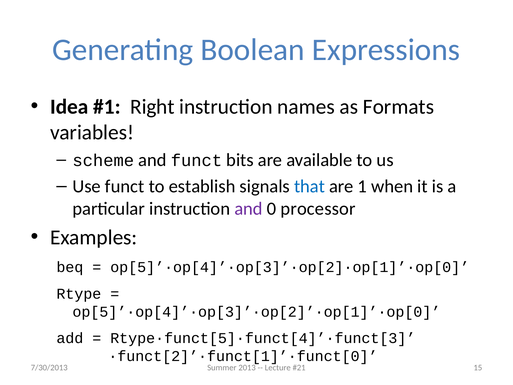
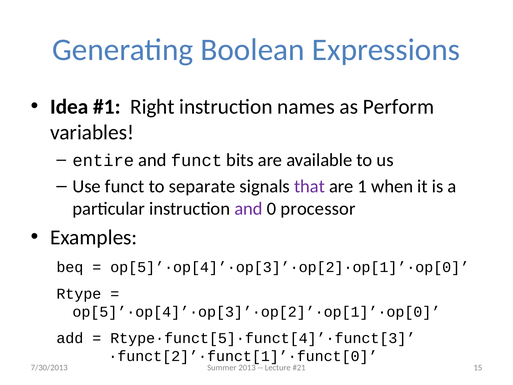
Formats: Formats -> Perform
scheme: scheme -> entire
establish: establish -> separate
that colour: blue -> purple
